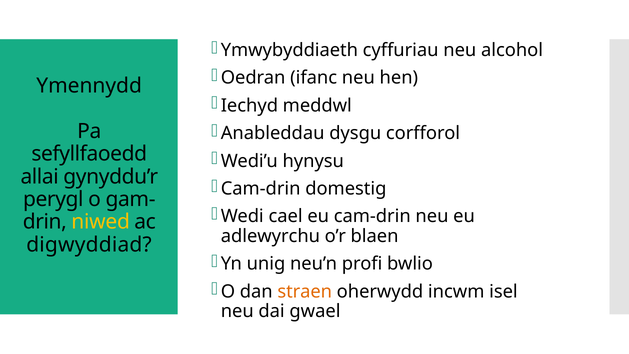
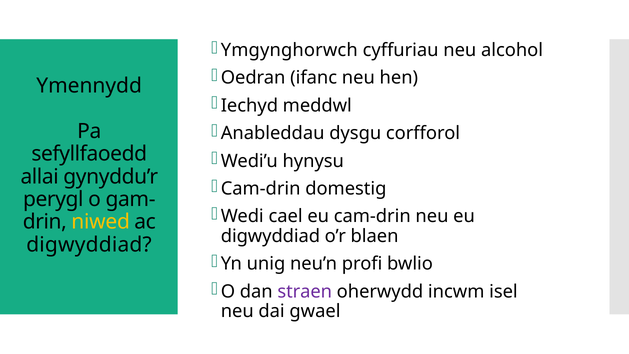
Ymwybyddiaeth: Ymwybyddiaeth -> Ymgynghorwch
adlewyrchu at (270, 236): adlewyrchu -> digwyddiad
straen colour: orange -> purple
